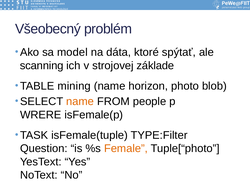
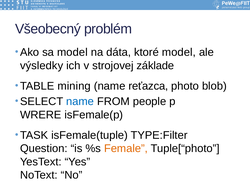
ktoré spýtať: spýtať -> model
scanning: scanning -> výsledky
horizon: horizon -> reťazca
name at (80, 102) colour: orange -> blue
